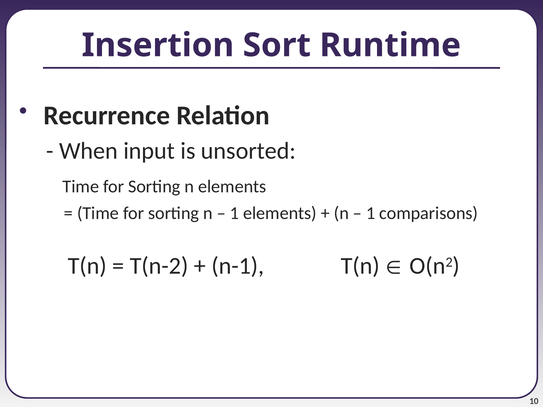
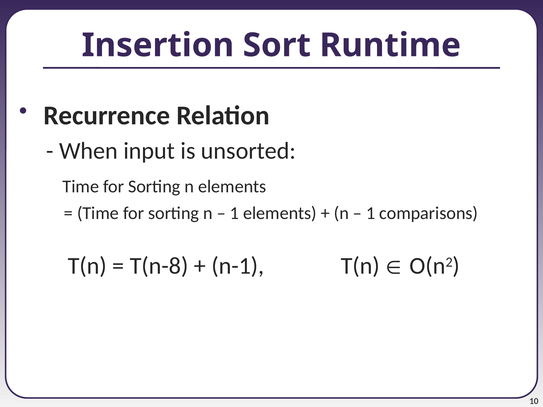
T(n-2: T(n-2 -> T(n-8
